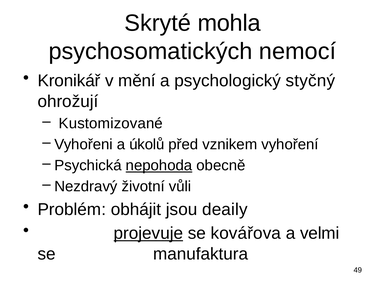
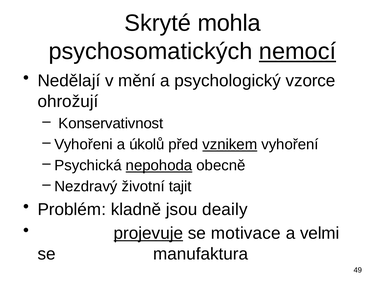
nemocí underline: none -> present
Kronikář: Kronikář -> Nedělají
styčný: styčný -> vzorce
Kustomizované: Kustomizované -> Konservativnost
vznikem underline: none -> present
vůli: vůli -> tajit
obhájit: obhájit -> kladně
kovářova: kovářova -> motivace
